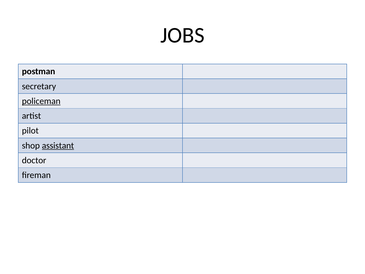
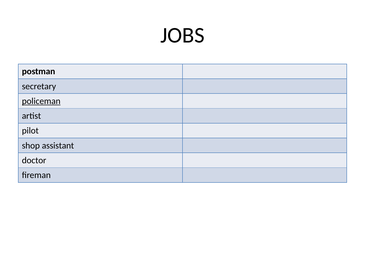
assistant underline: present -> none
